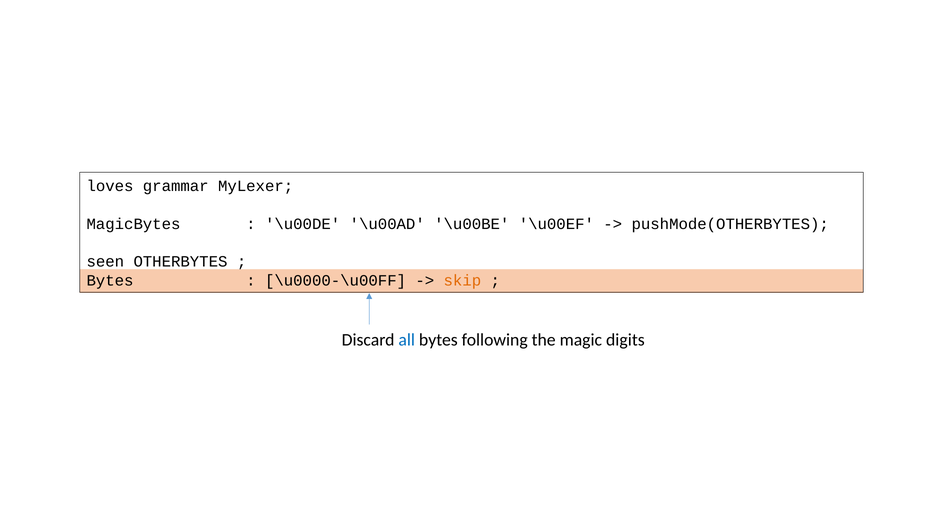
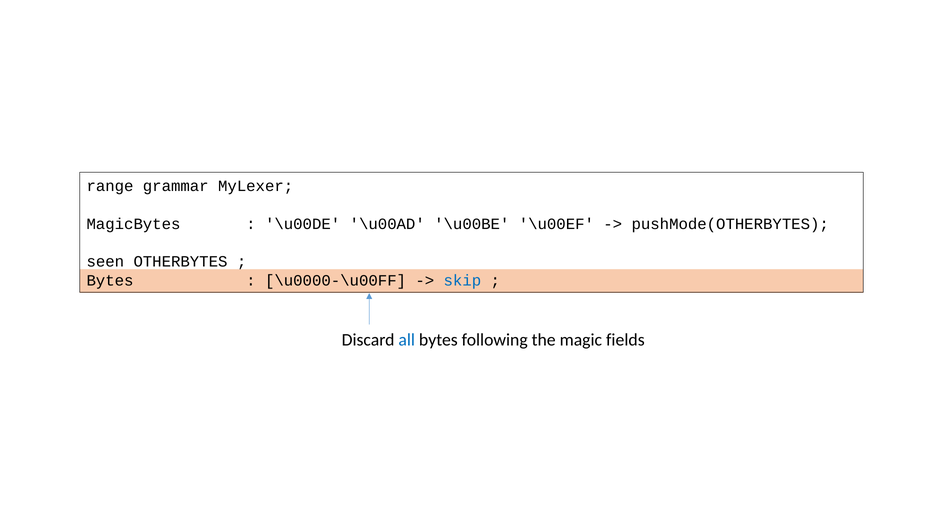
loves: loves -> range
skip colour: orange -> blue
digits: digits -> fields
